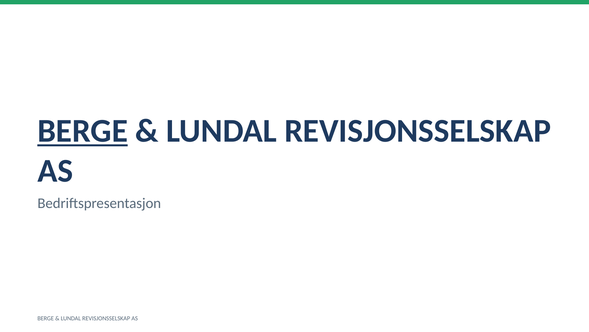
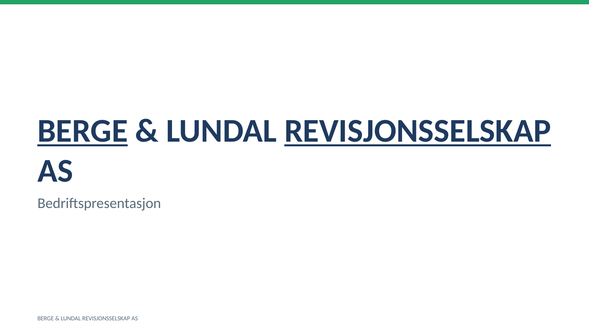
REVISJONSSELSKAP at (418, 131) underline: none -> present
